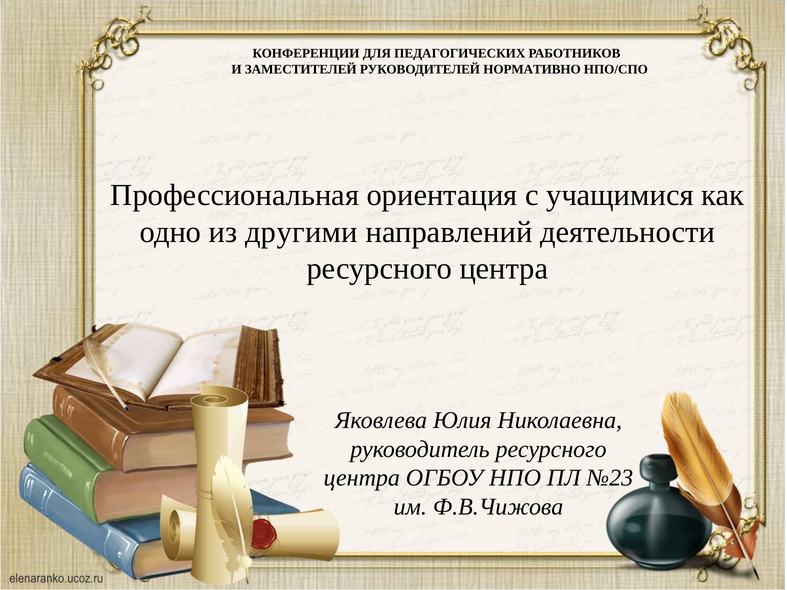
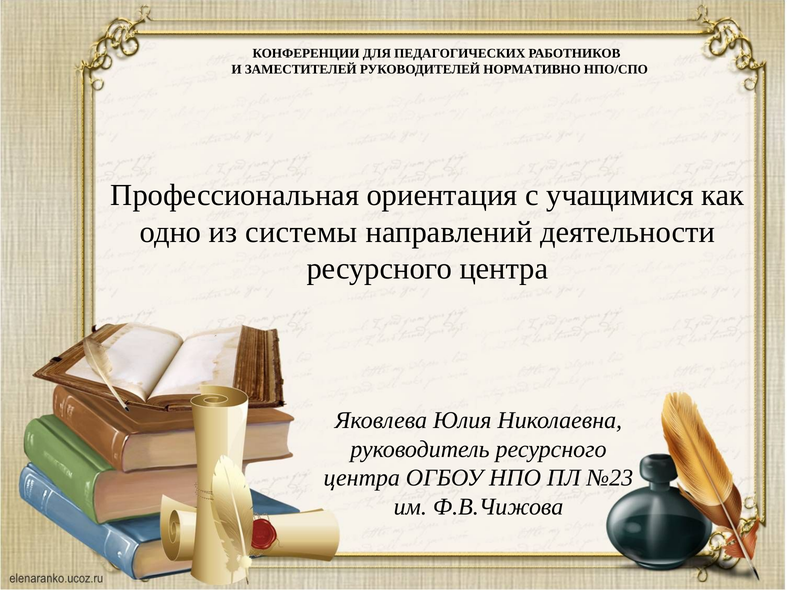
другими: другими -> системы
